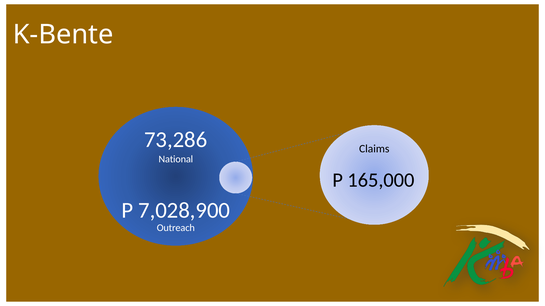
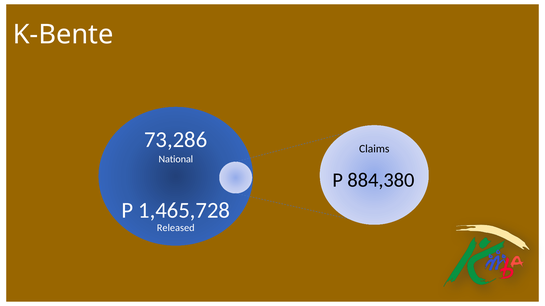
165,000: 165,000 -> 884,380
7,028,900: 7,028,900 -> 1,465,728
Outreach: Outreach -> Released
